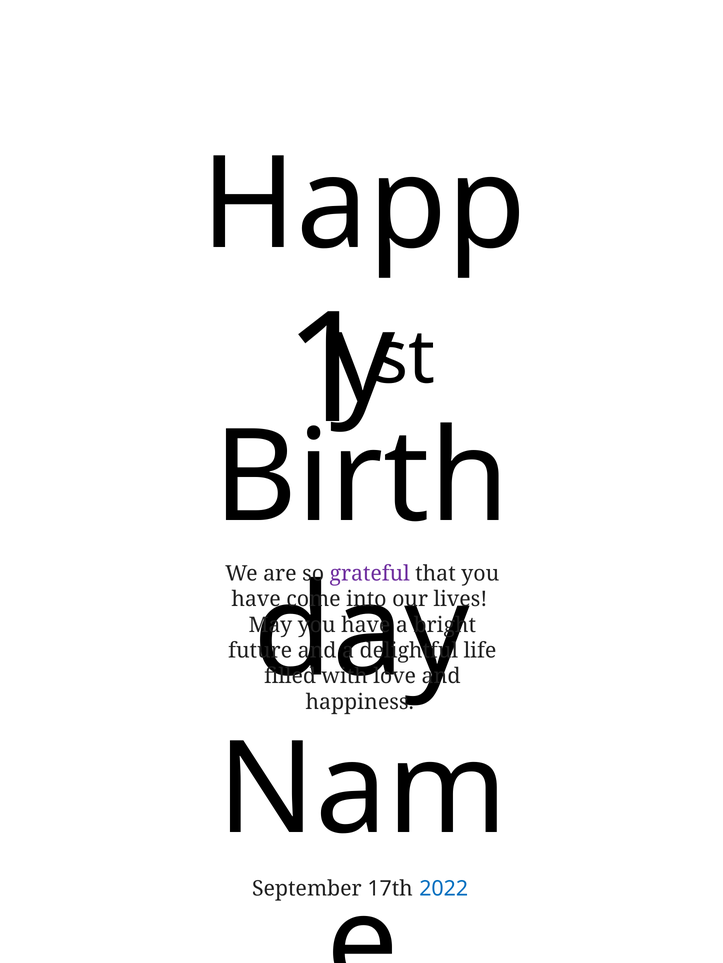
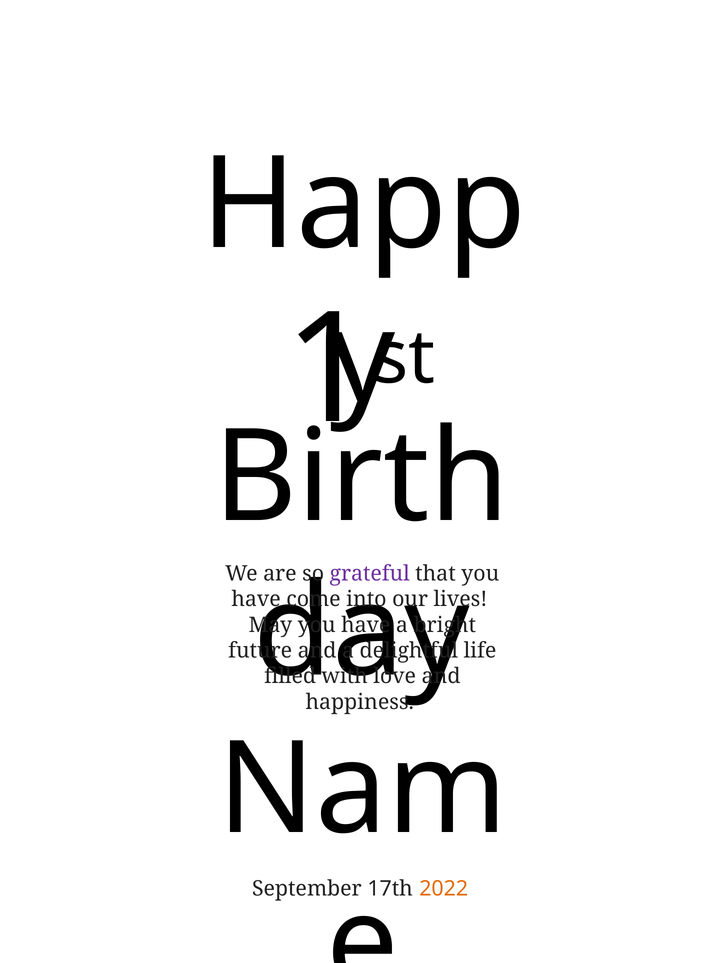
2022 colour: blue -> orange
